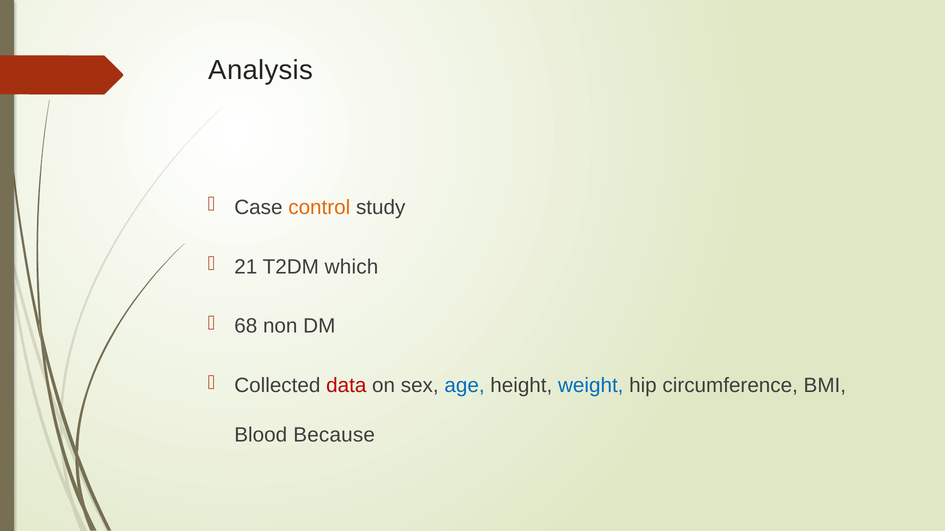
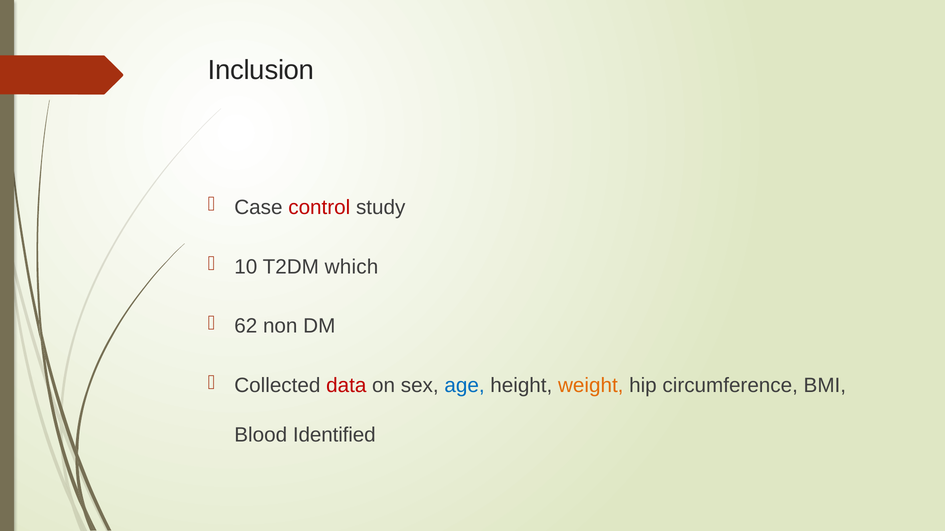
Analysis: Analysis -> Inclusion
control colour: orange -> red
21: 21 -> 10
68: 68 -> 62
weight colour: blue -> orange
Because: Because -> Identified
